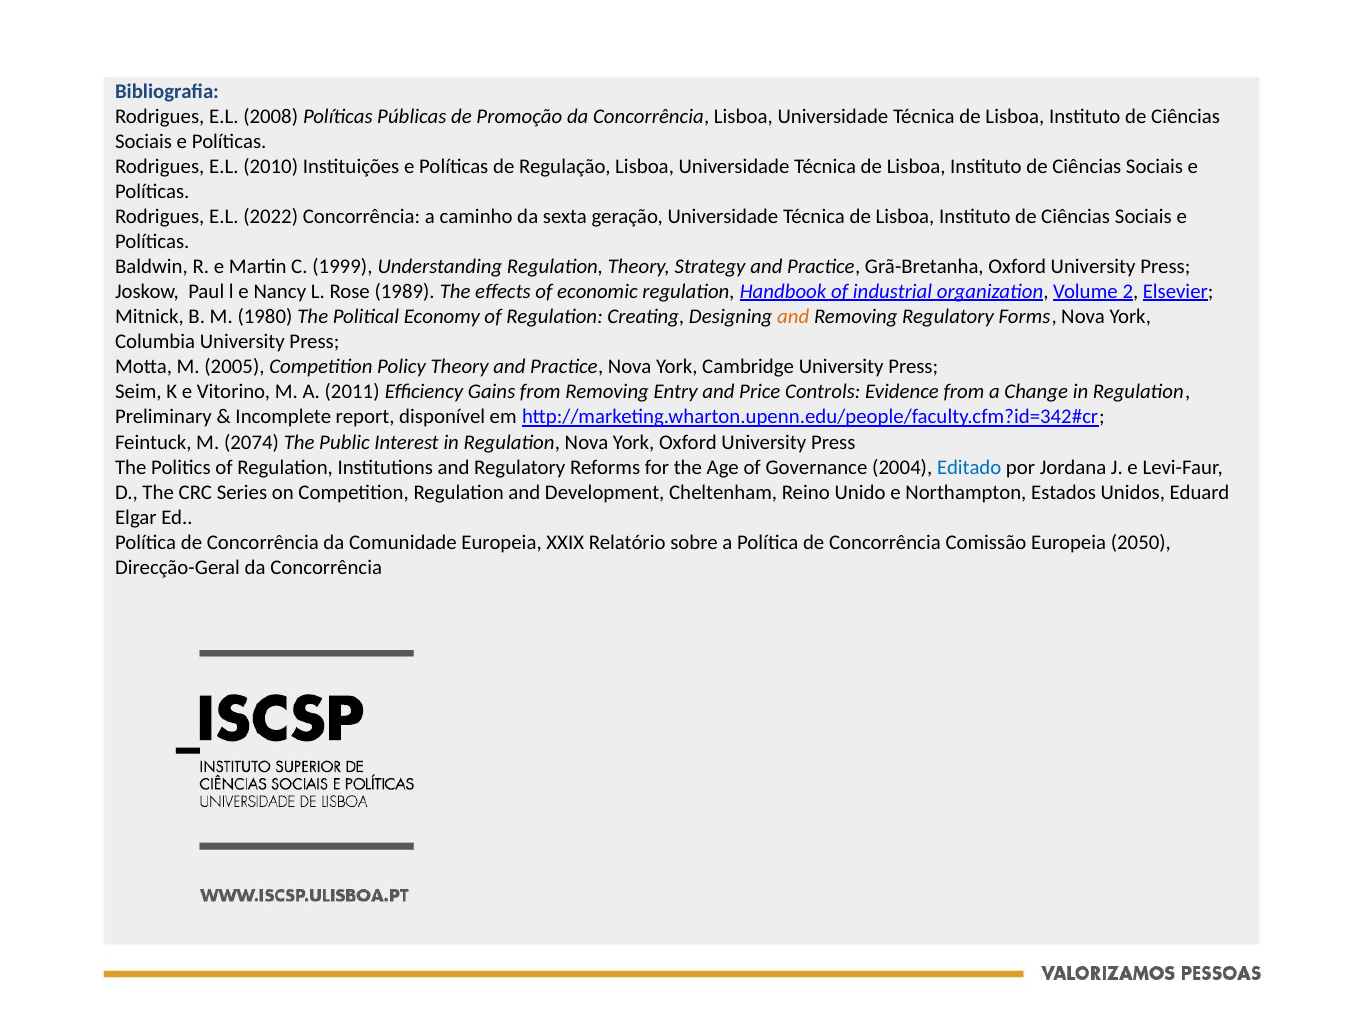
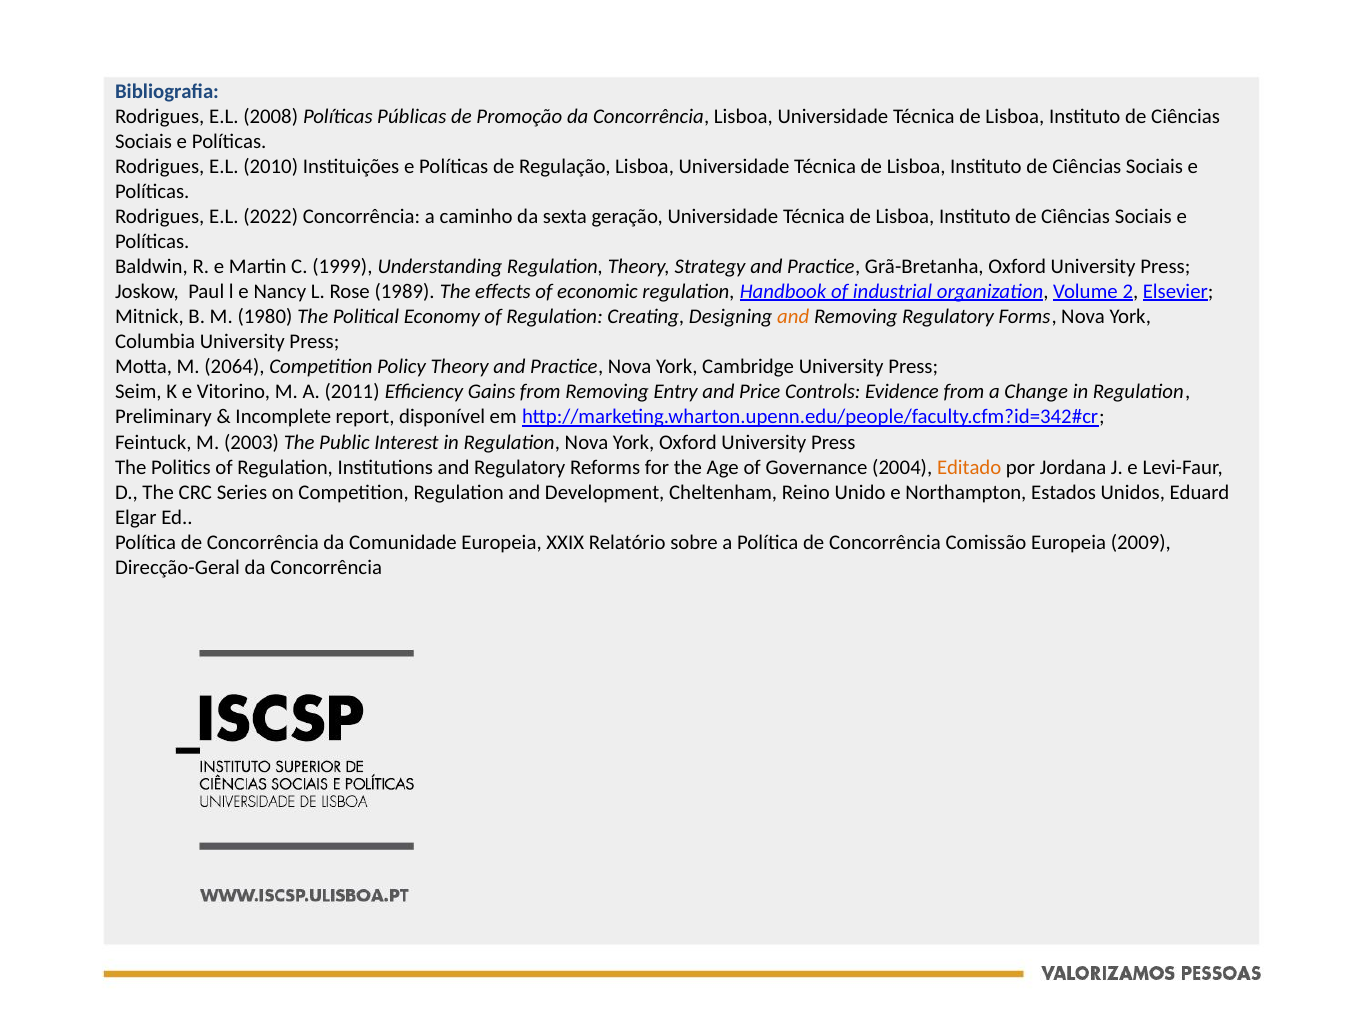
2005: 2005 -> 2064
2074: 2074 -> 2003
Editado colour: blue -> orange
2050: 2050 -> 2009
